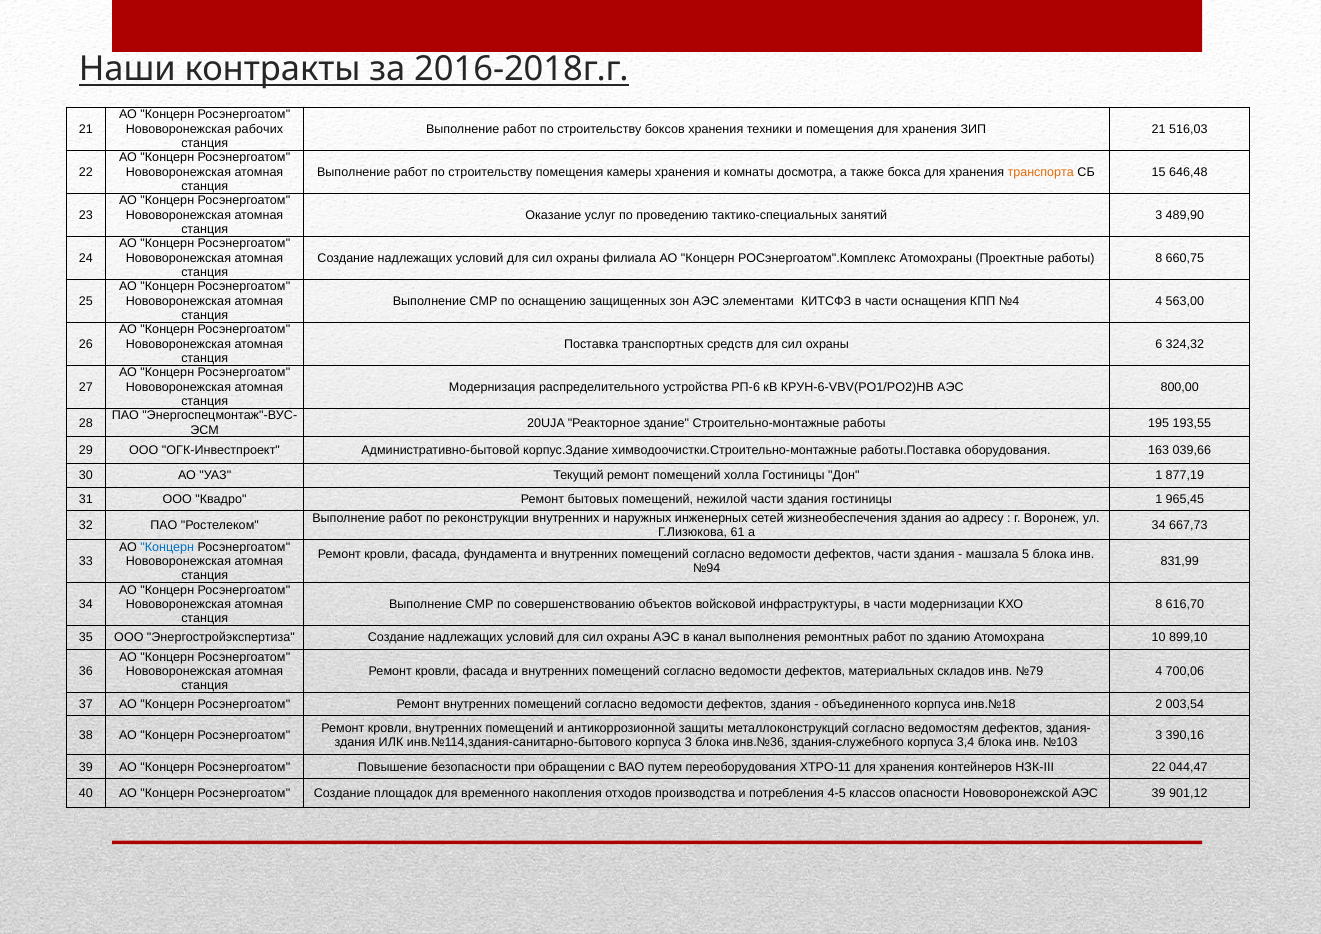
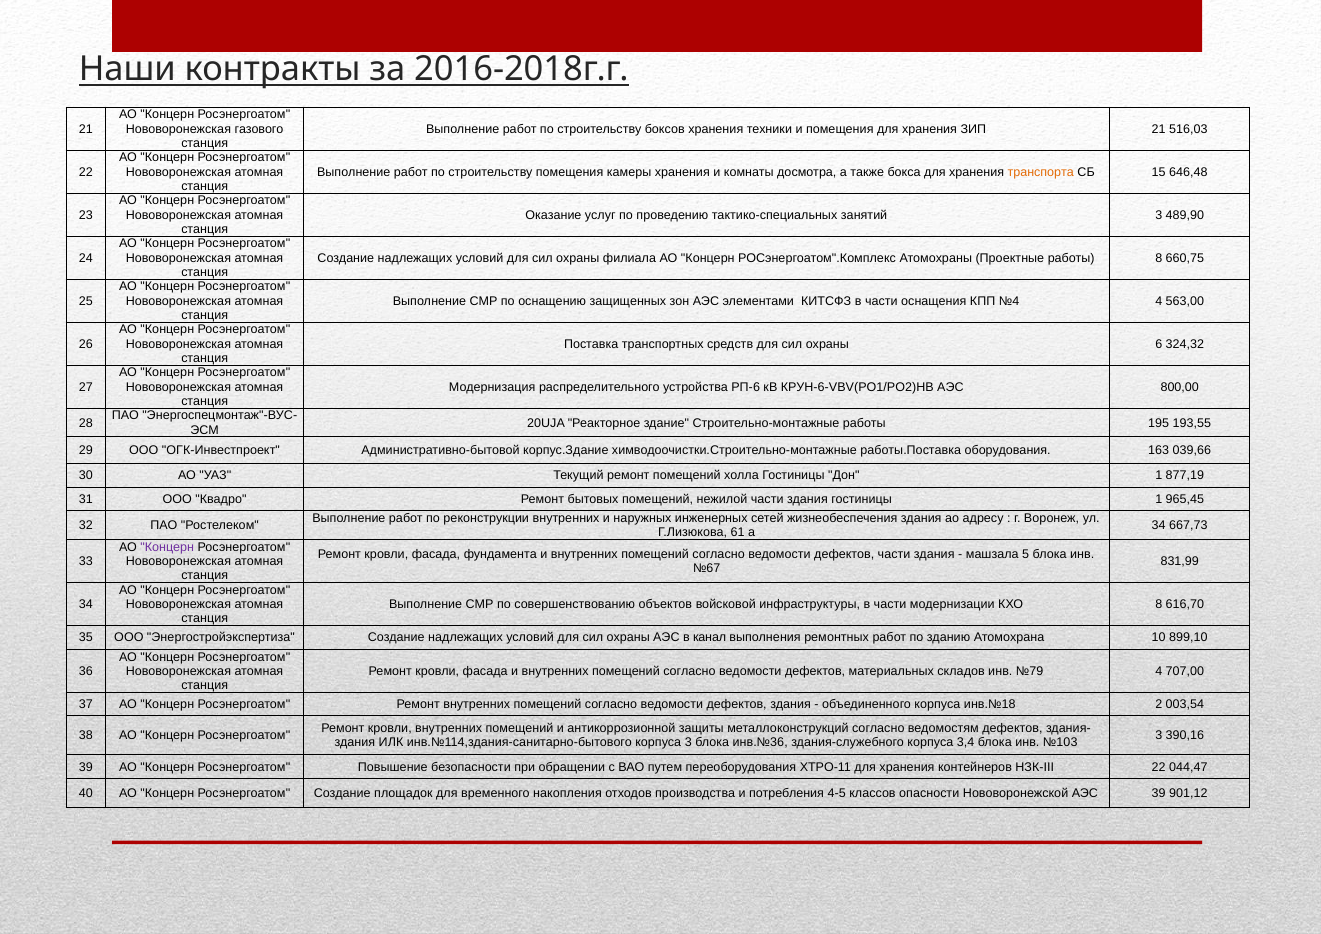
рабочих: рабочих -> газового
Концерн at (167, 547) colour: blue -> purple
№94: №94 -> №67
700,06: 700,06 -> 707,00
